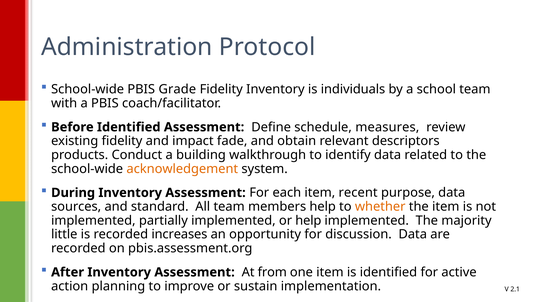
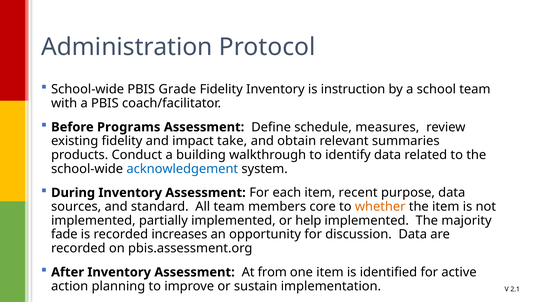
individuals: individuals -> instruction
Before Identified: Identified -> Programs
fade: fade -> take
descriptors: descriptors -> summaries
acknowledgement colour: orange -> blue
members help: help -> core
little: little -> fade
